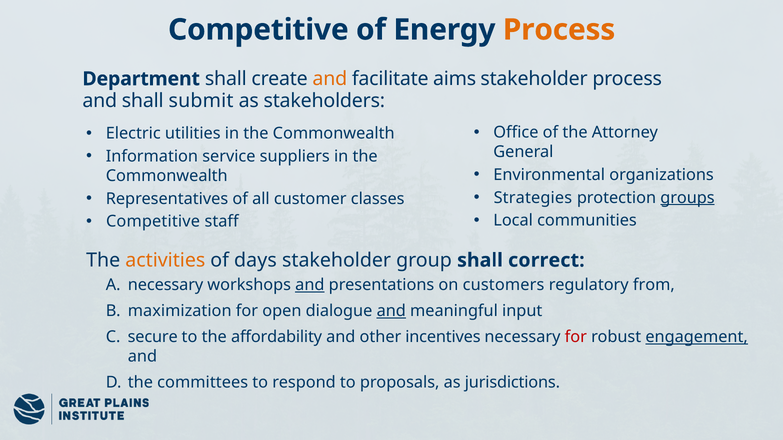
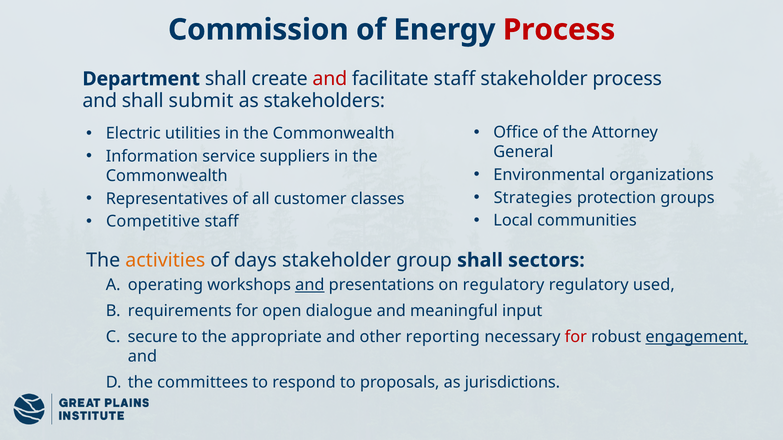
Competitive at (258, 30): Competitive -> Commission
Process at (559, 30) colour: orange -> red
and at (330, 79) colour: orange -> red
facilitate aims: aims -> staff
groups underline: present -> none
correct: correct -> sectors
necessary at (166, 285): necessary -> operating
on customers: customers -> regulatory
from: from -> used
maximization: maximization -> requirements
and at (391, 311) underline: present -> none
affordability: affordability -> appropriate
incentives: incentives -> reporting
